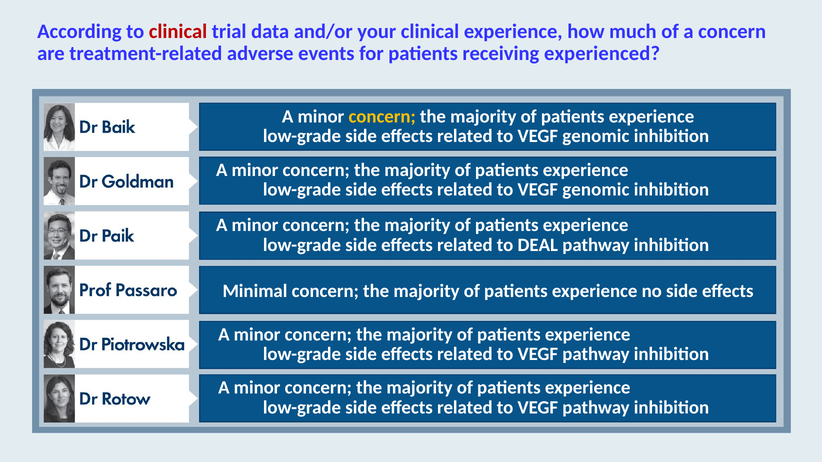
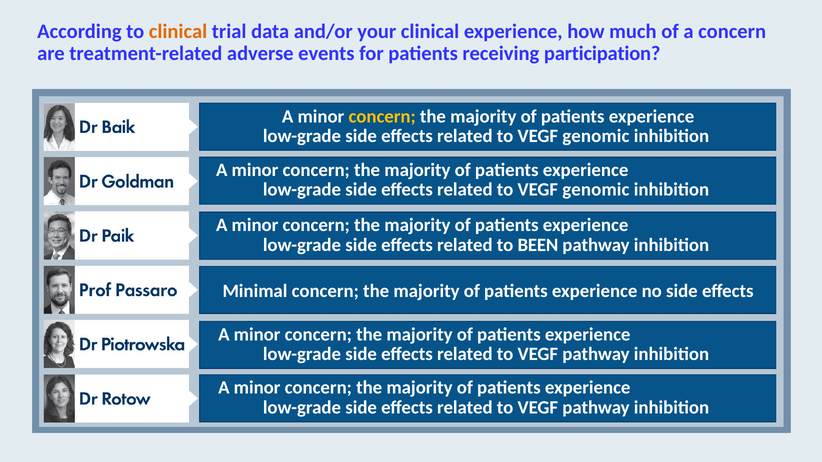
clinical at (178, 32) colour: red -> orange
experienced: experienced -> participation
DEAL: DEAL -> BEEN
